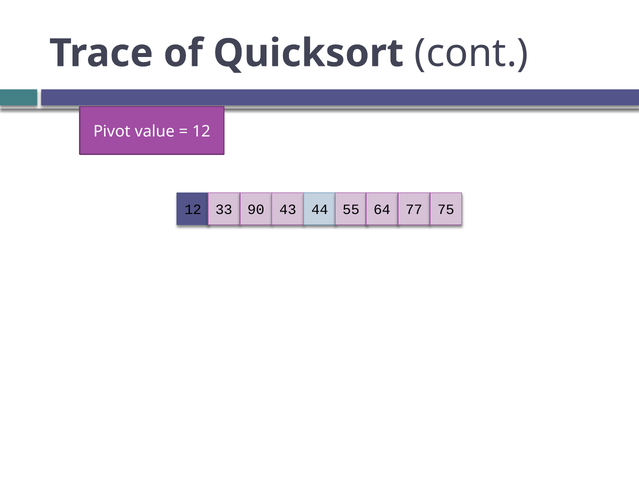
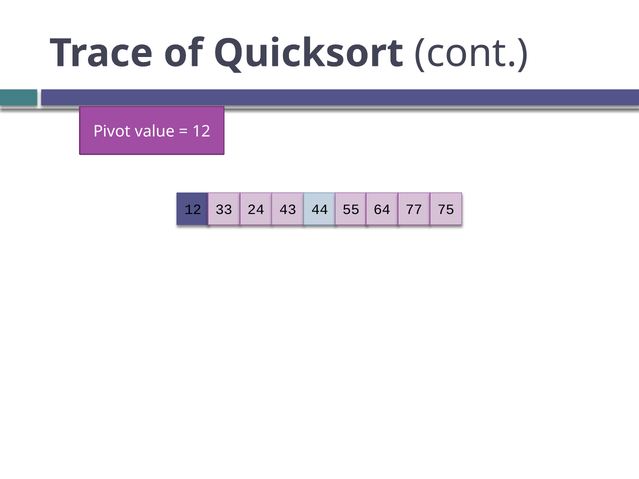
90: 90 -> 24
